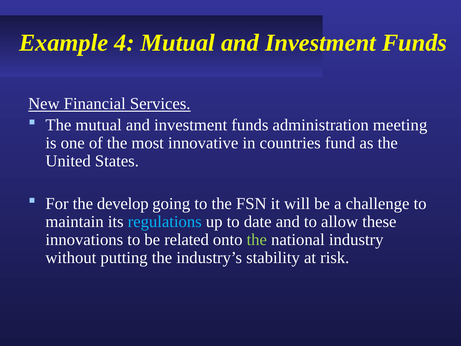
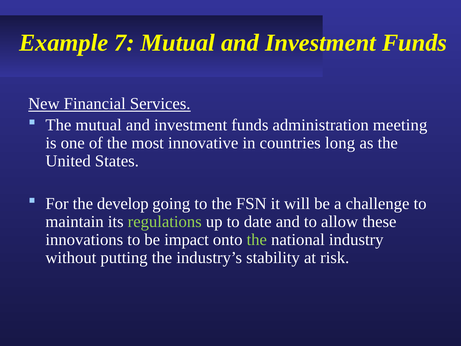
4: 4 -> 7
fund: fund -> long
regulations colour: light blue -> light green
related: related -> impact
